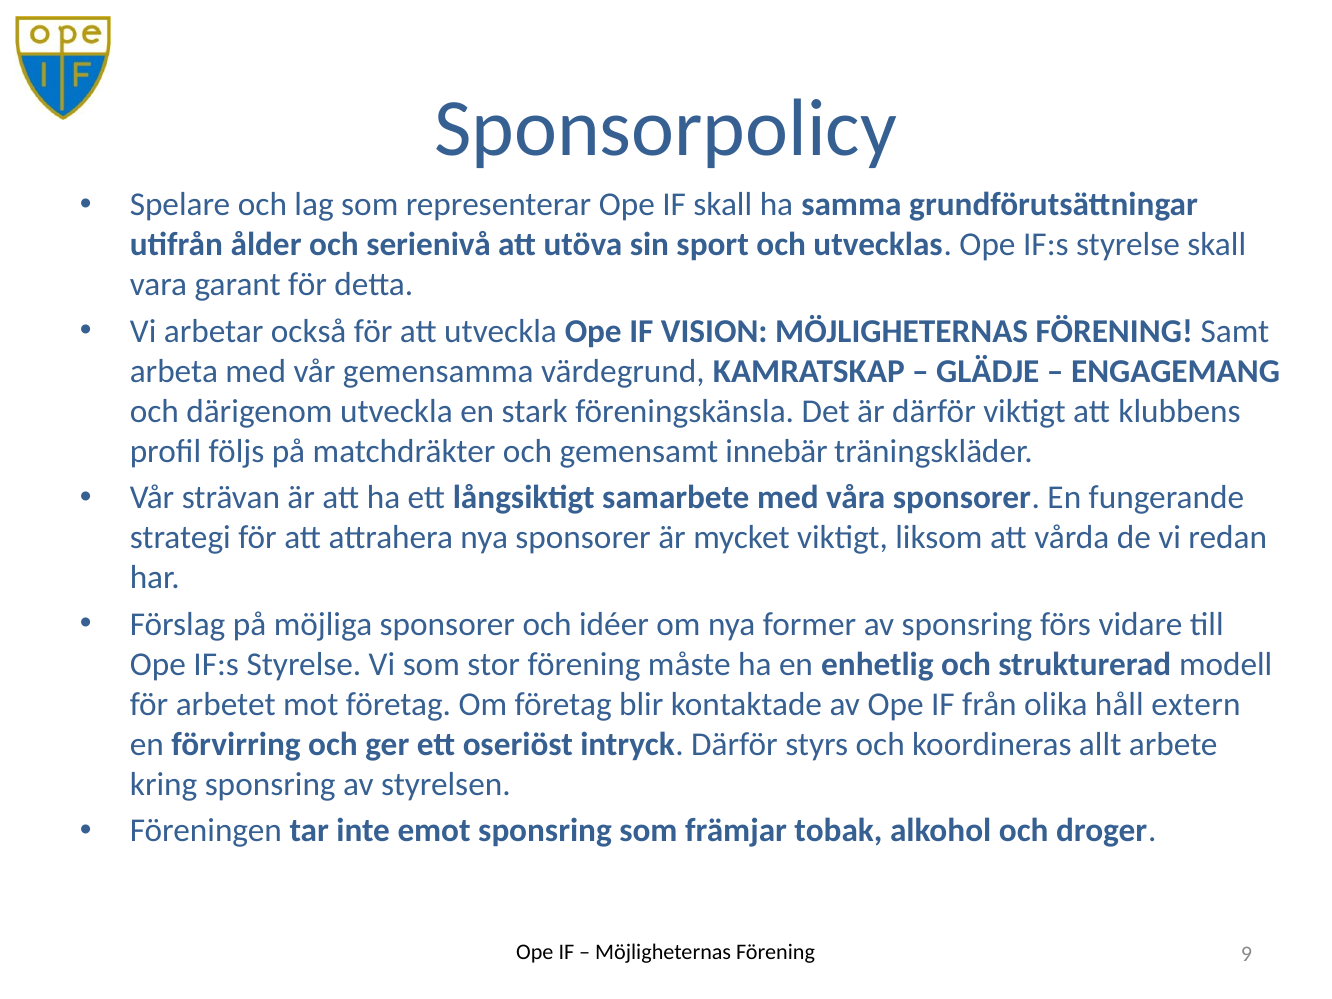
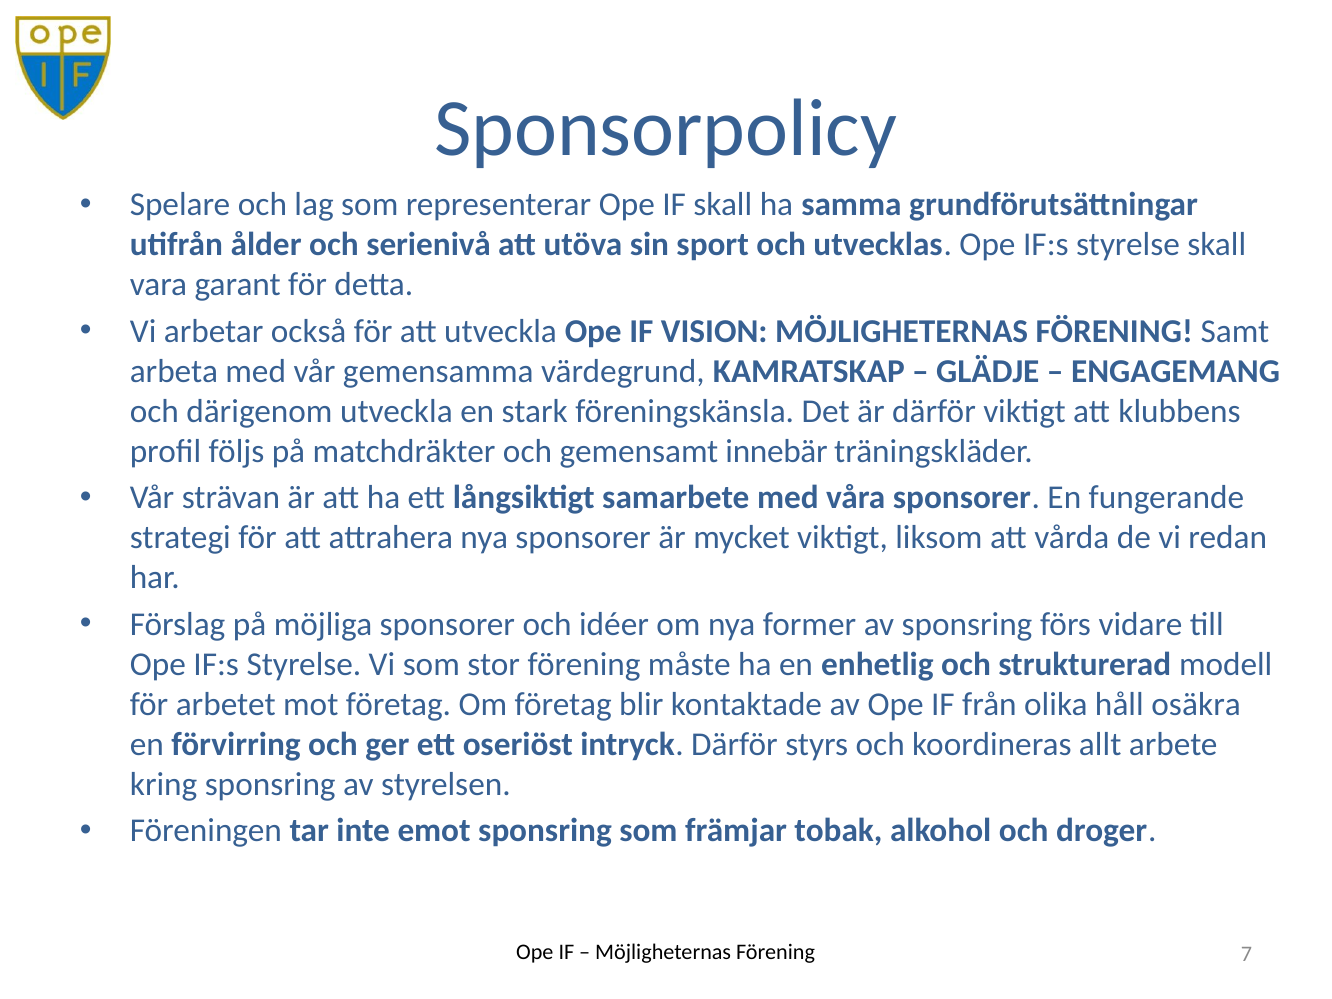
extern: extern -> osäkra
9: 9 -> 7
